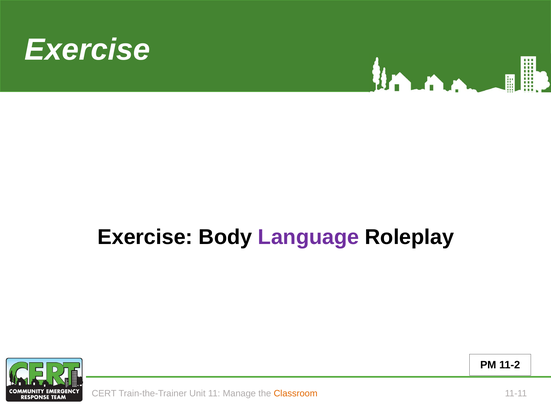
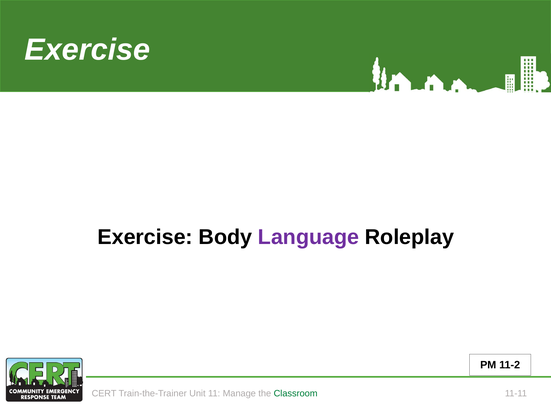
Classroom colour: orange -> green
